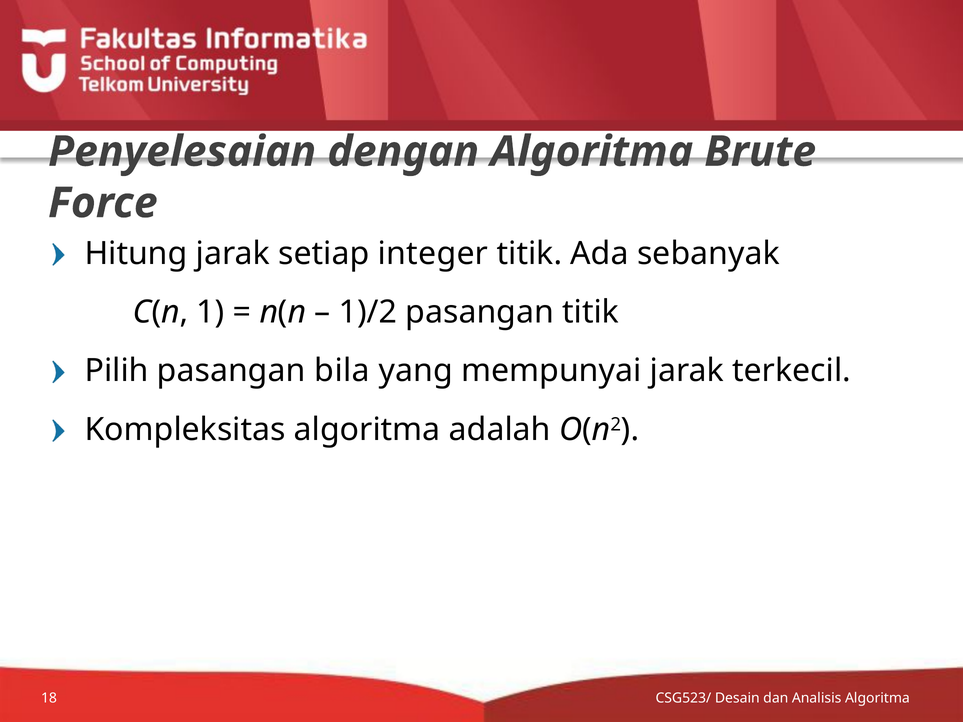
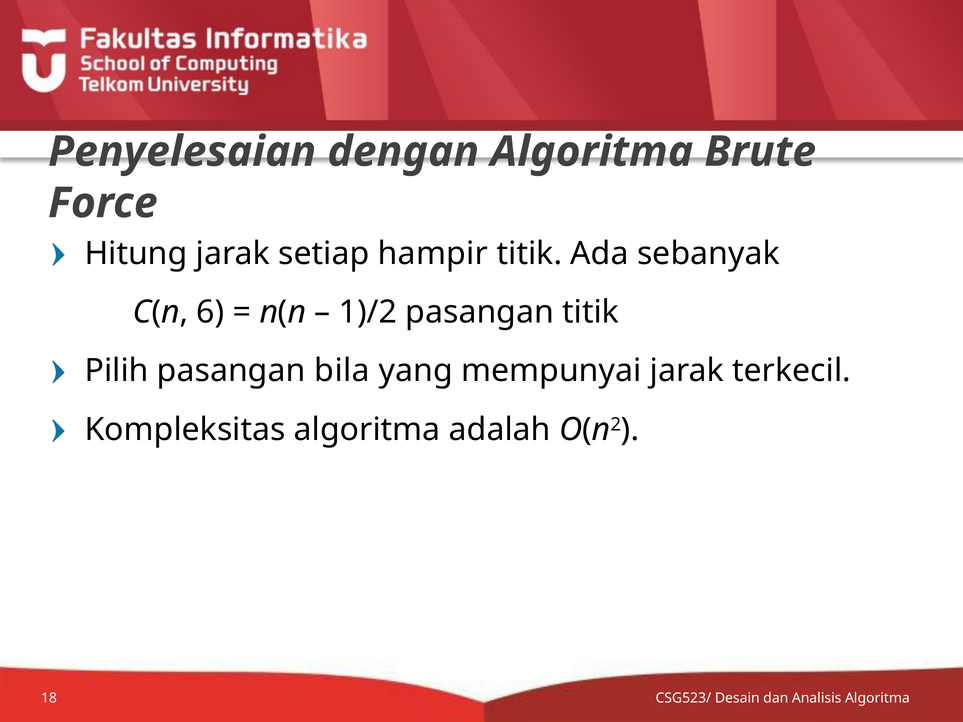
integer: integer -> hampir
1: 1 -> 6
